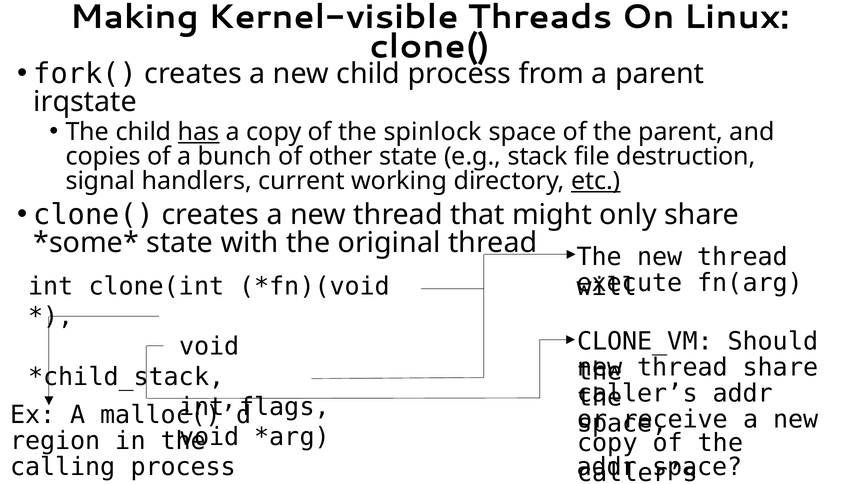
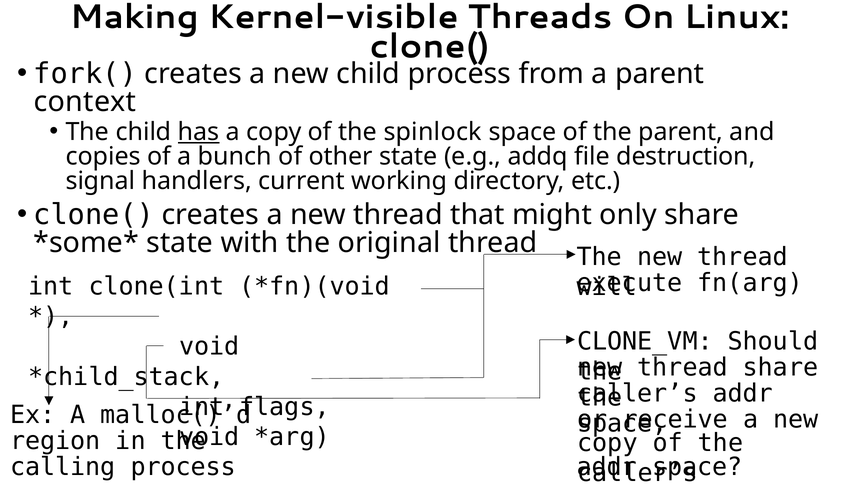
irqstate: irqstate -> context
stack: stack -> addq
etc underline: present -> none
